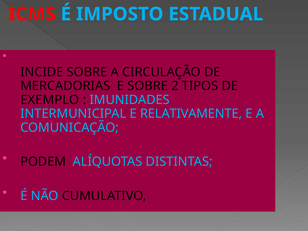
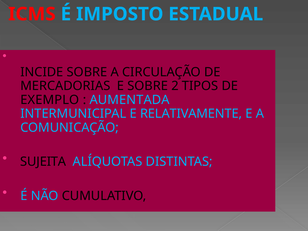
IMUNIDADES: IMUNIDADES -> AUMENTADA
PODEM: PODEM -> SUJEITA
